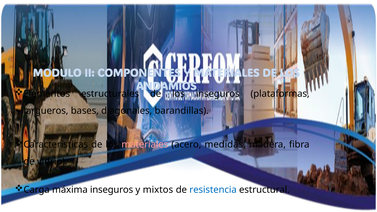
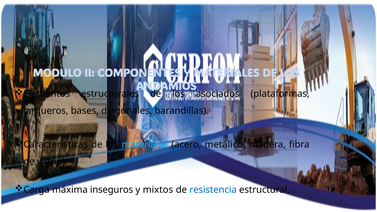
los inseguros: inseguros -> asociados
materiales at (145, 145) colour: pink -> light blue
medidas: medidas -> metálico
